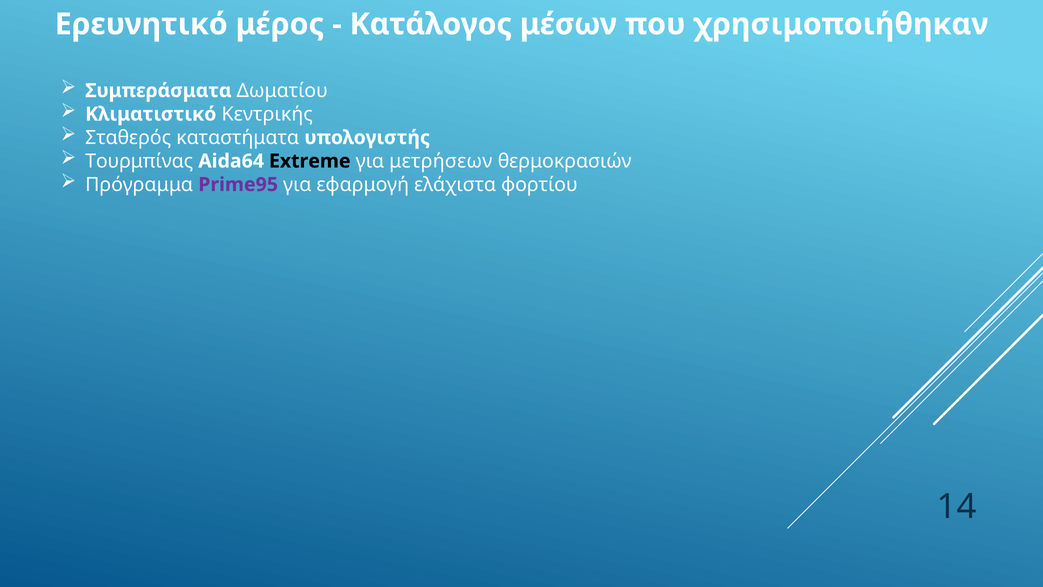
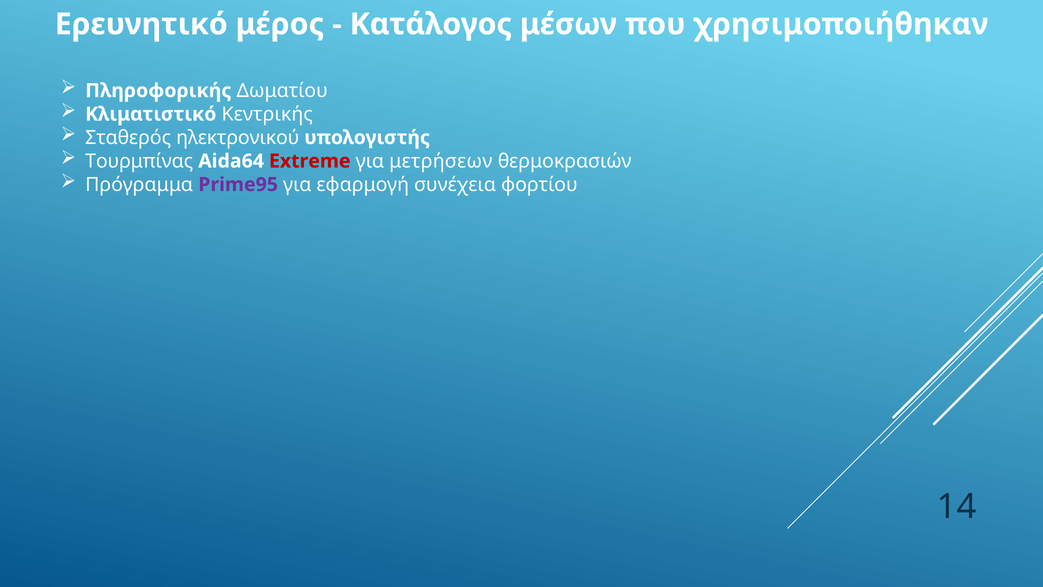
Συμπεράσματα: Συμπεράσματα -> Πληροφορικής
καταστήματα: καταστήματα -> ηλεκτρονικού
Extreme colour: black -> red
ελάχιστα: ελάχιστα -> συνέχεια
